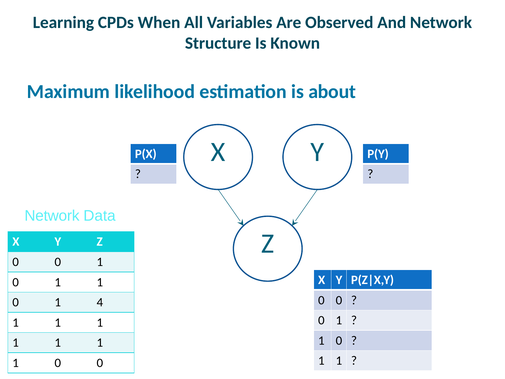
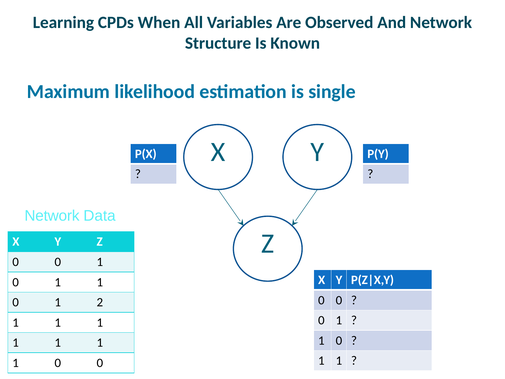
about: about -> single
4: 4 -> 2
